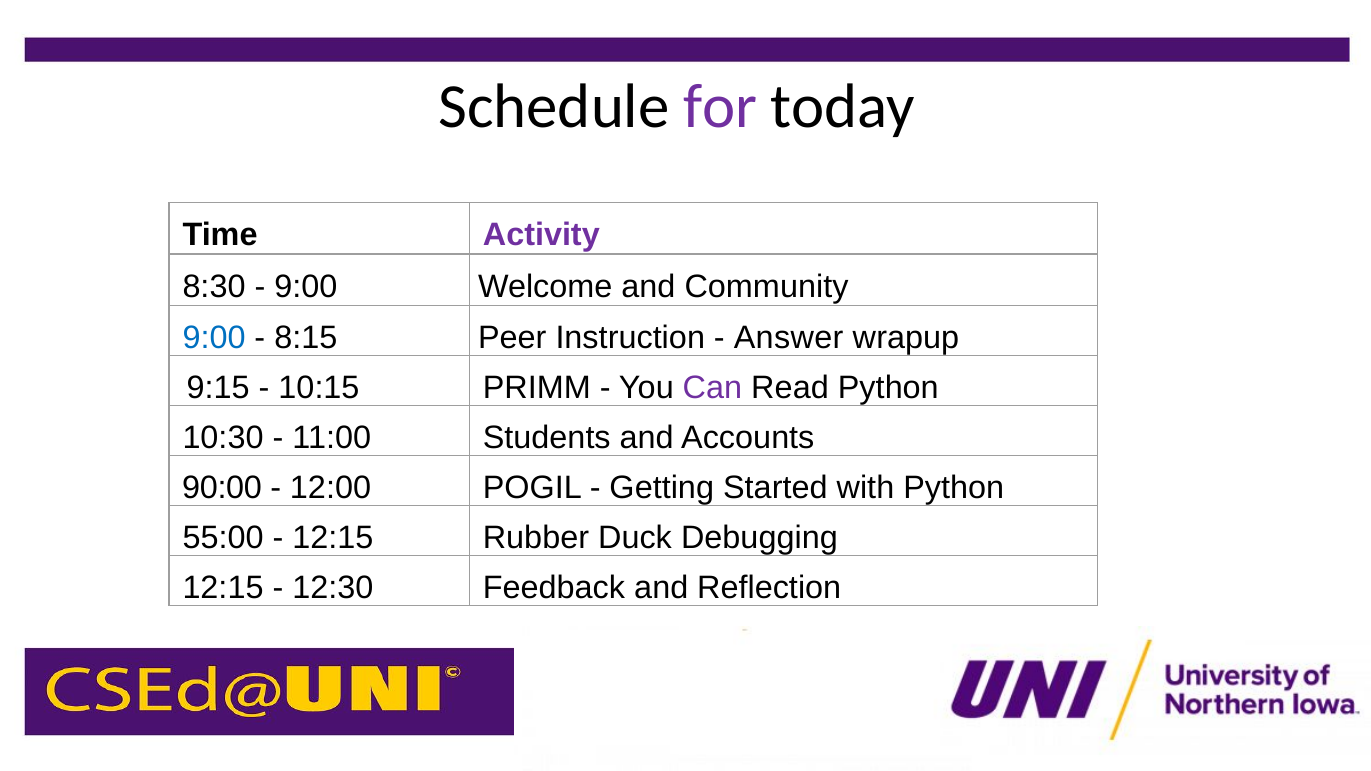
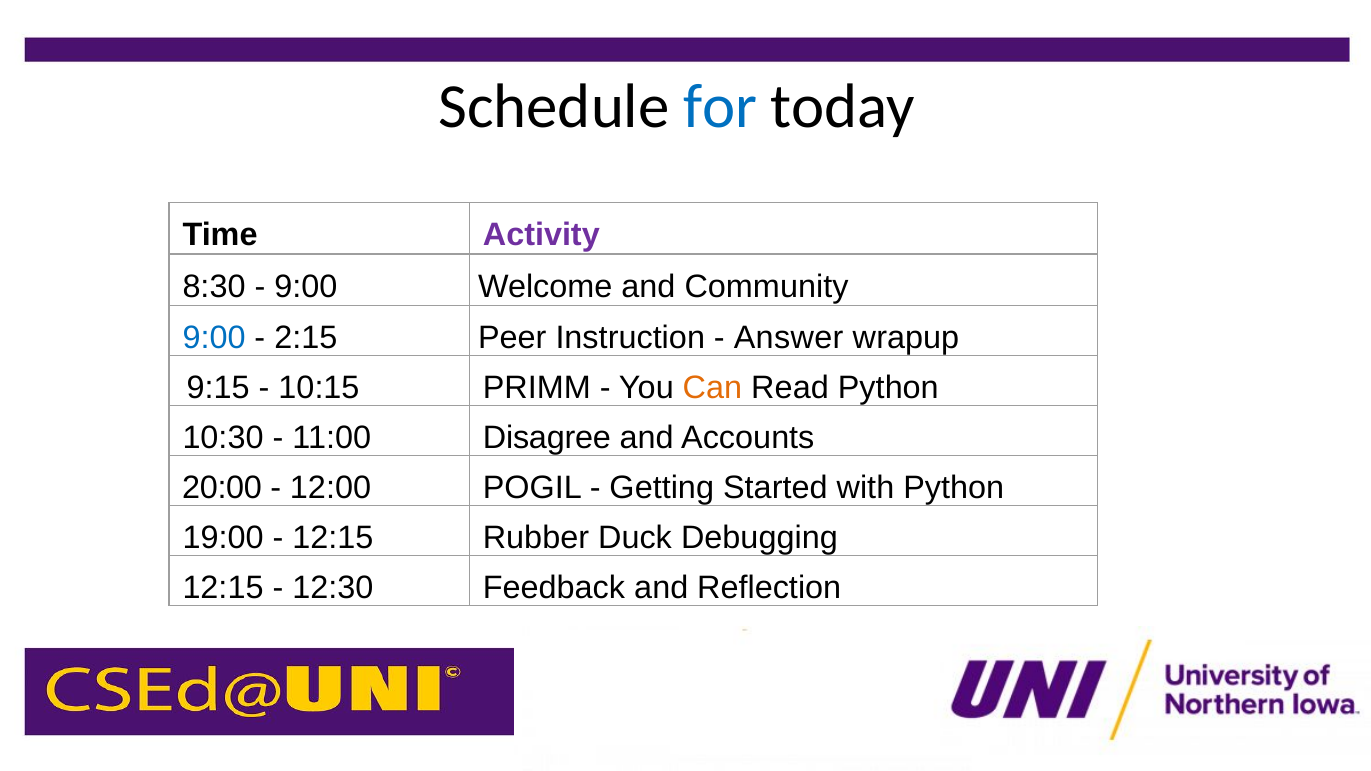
for colour: purple -> blue
8:15: 8:15 -> 2:15
Can colour: purple -> orange
Students: Students -> Disagree
90:00: 90:00 -> 20:00
55:00: 55:00 -> 19:00
